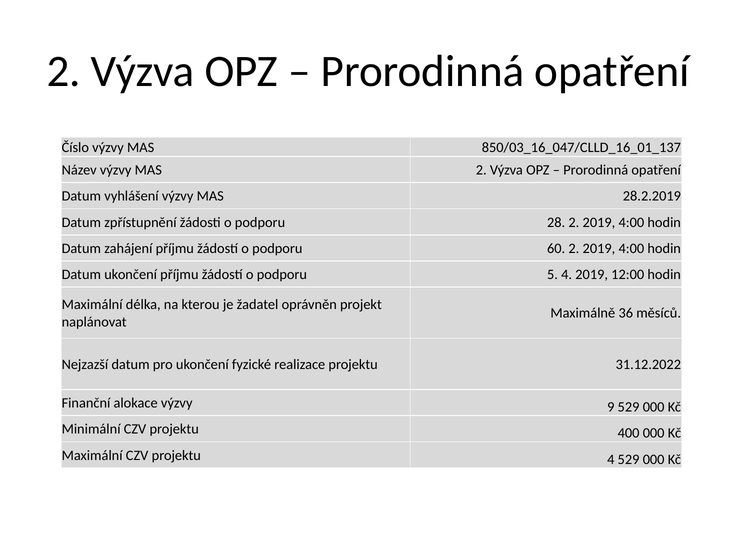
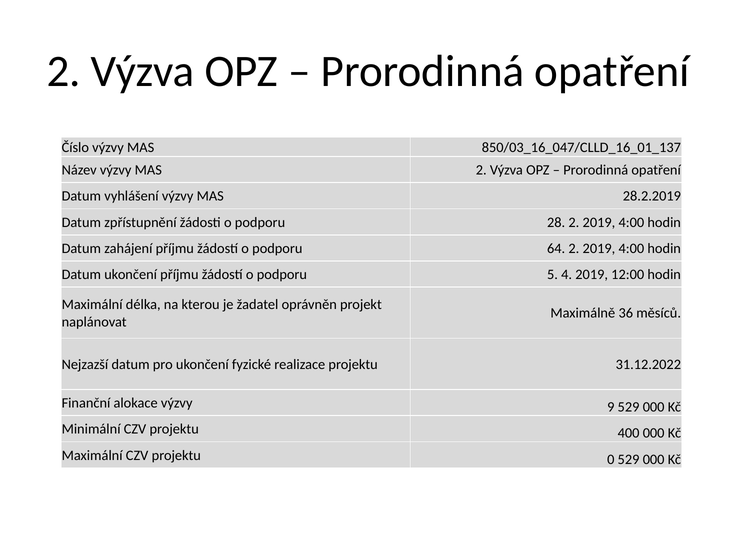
60: 60 -> 64
projektu 4: 4 -> 0
